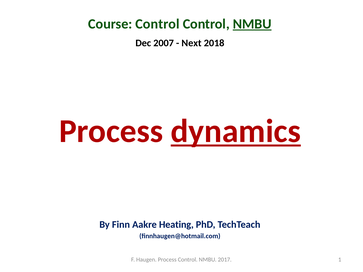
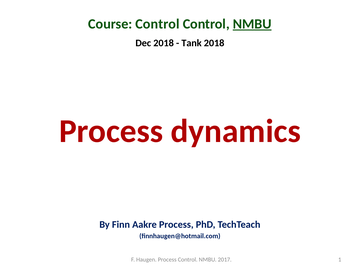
Dec 2007: 2007 -> 2018
Next: Next -> Tank
dynamics underline: present -> none
Aakre Heating: Heating -> Process
